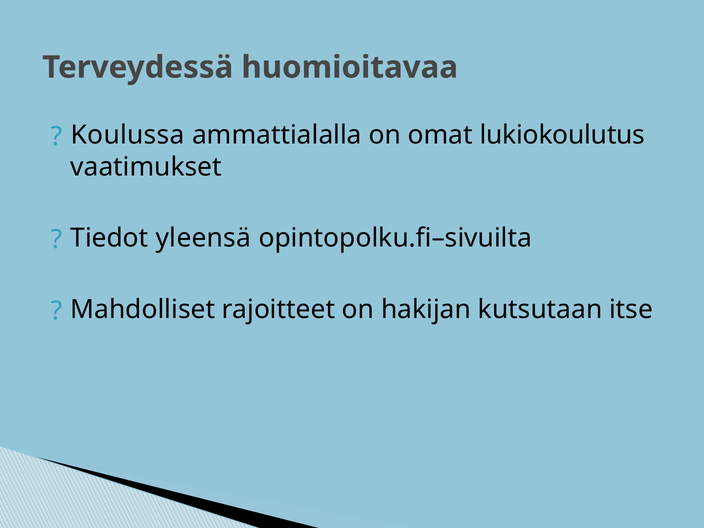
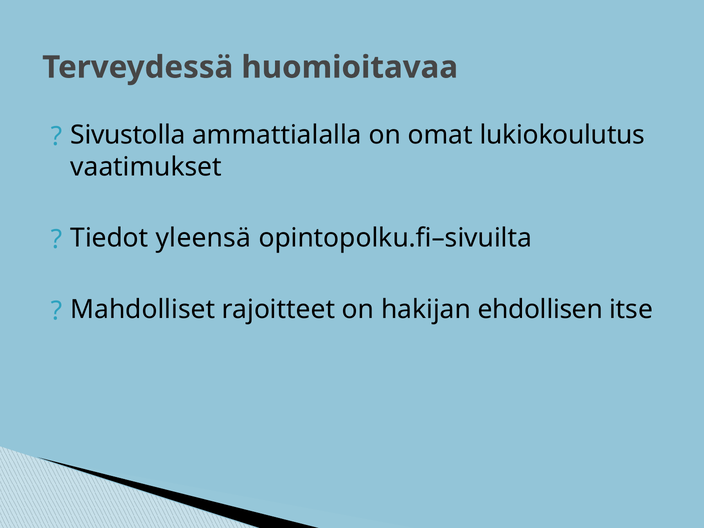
Koulussa: Koulussa -> Sivustolla
kutsutaan: kutsutaan -> ehdollisen
